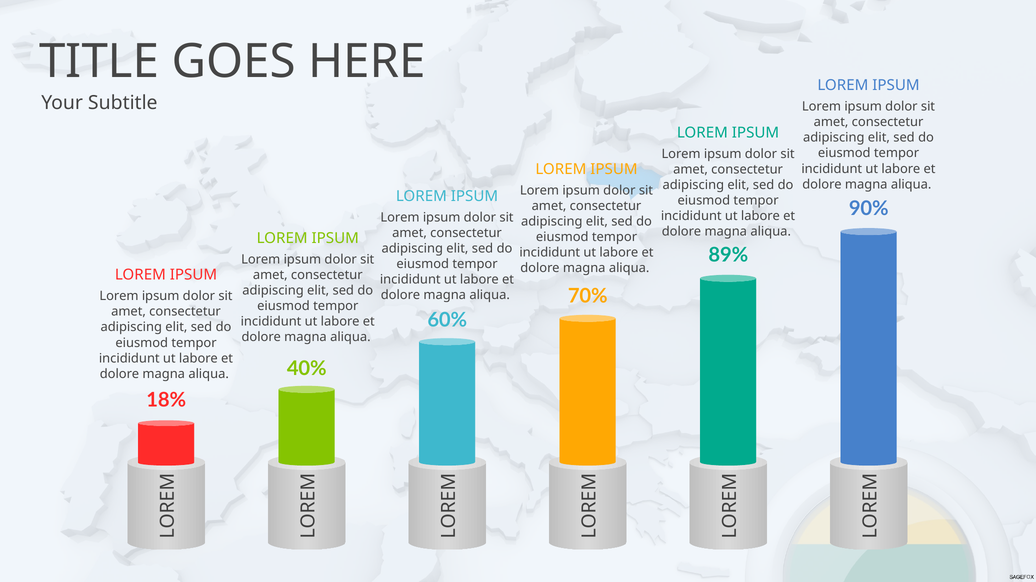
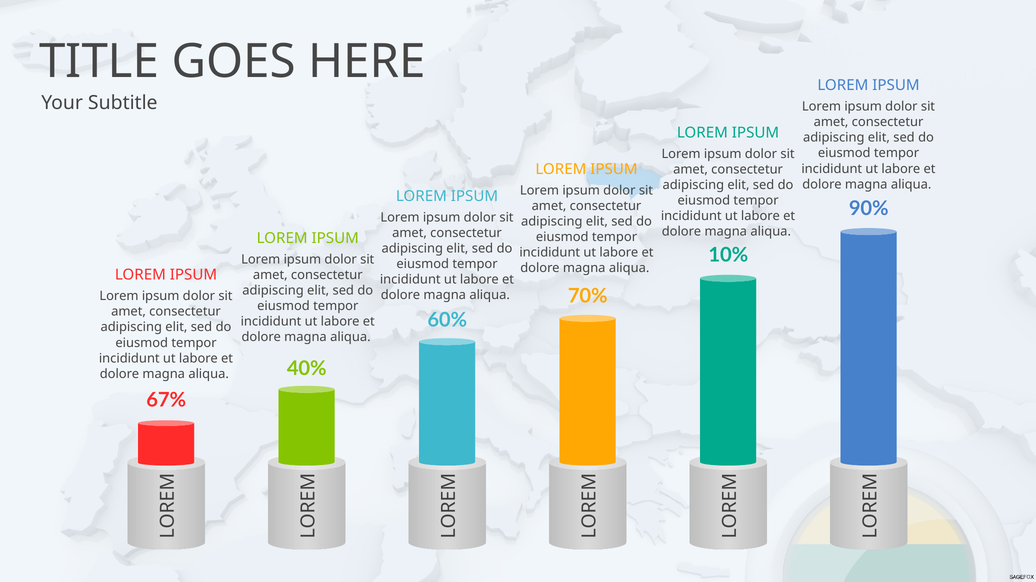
89%: 89% -> 10%
18%: 18% -> 67%
